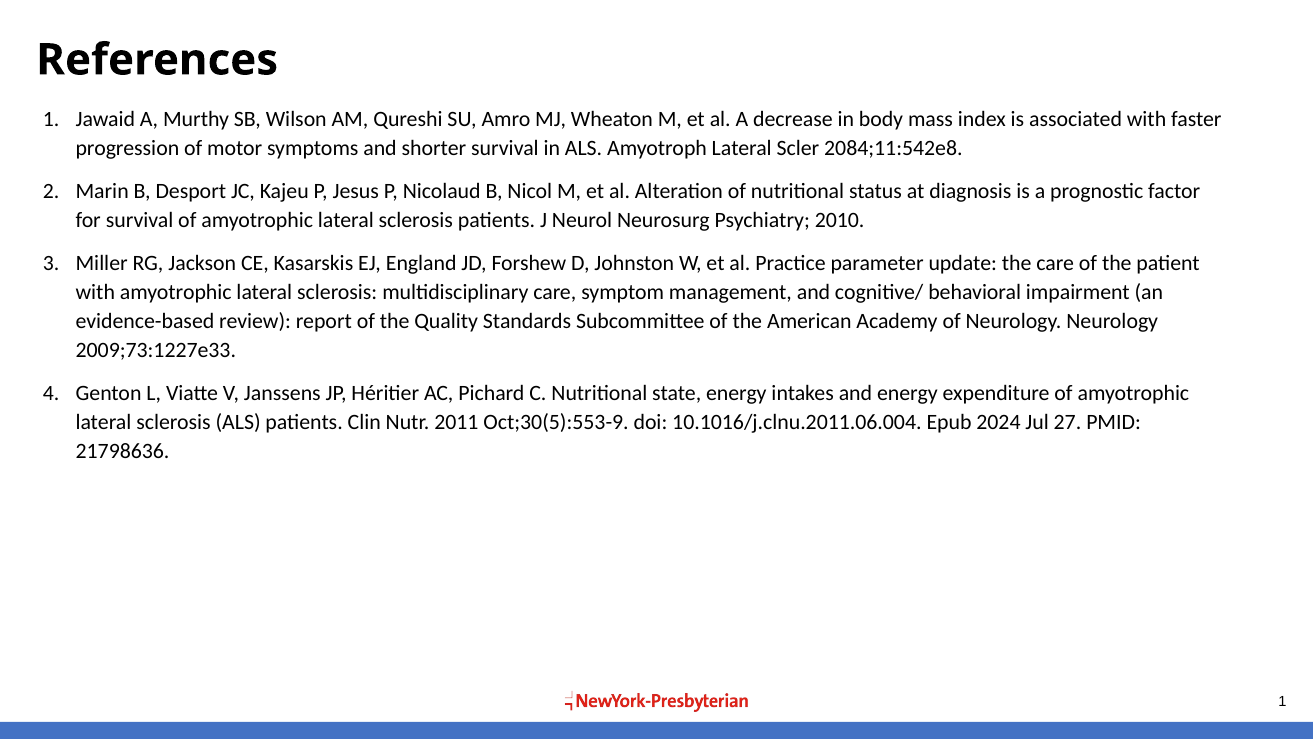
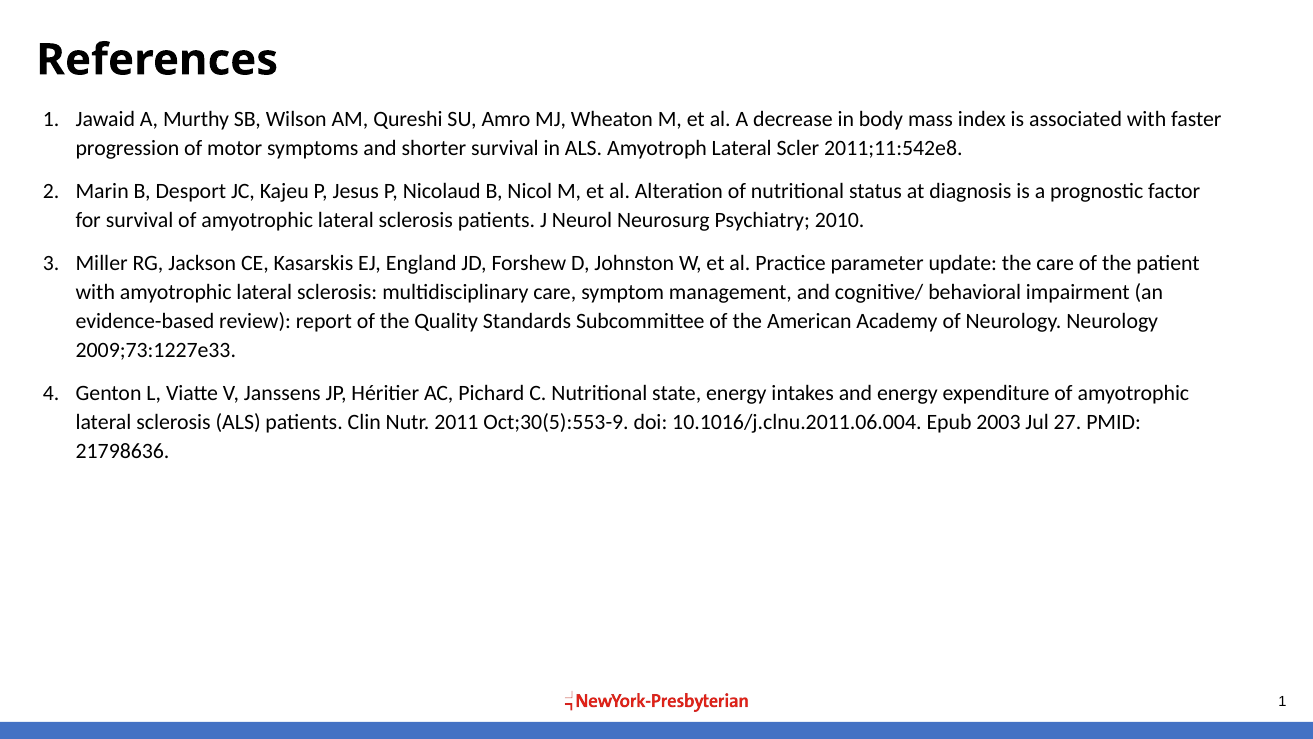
2084;11:542e8: 2084;11:542e8 -> 2011;11:542e8
2024: 2024 -> 2003
